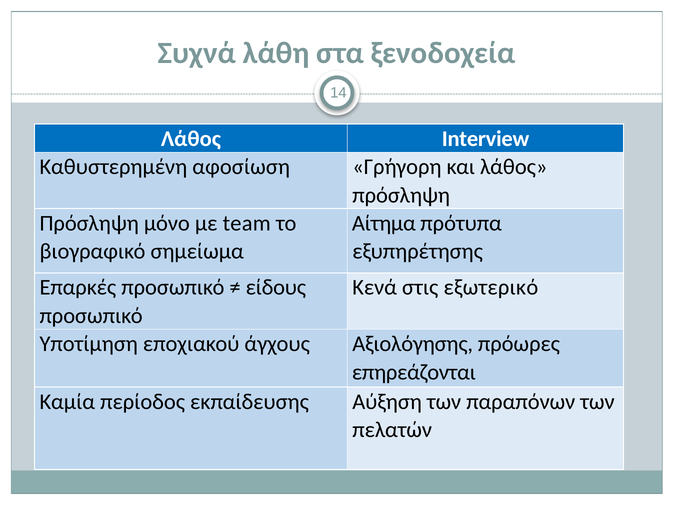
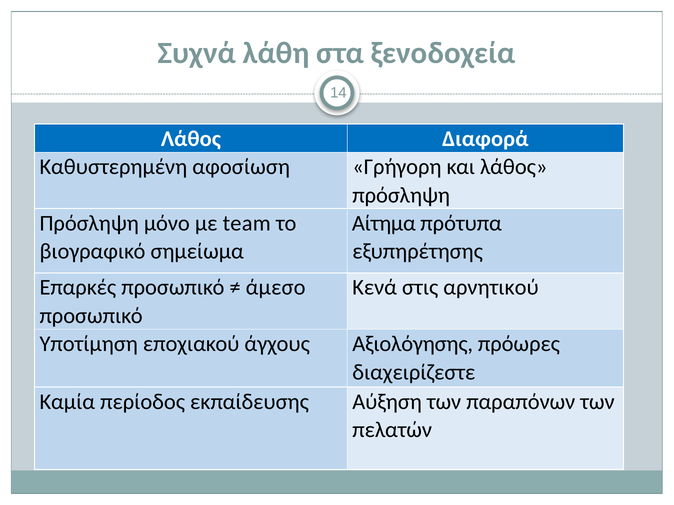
Interview: Interview -> Διαφορά
είδους: είδους -> άμεσο
εξωτερικό: εξωτερικό -> αρνητικού
επηρεάζονται: επηρεάζονται -> διαχειρίζεστε
